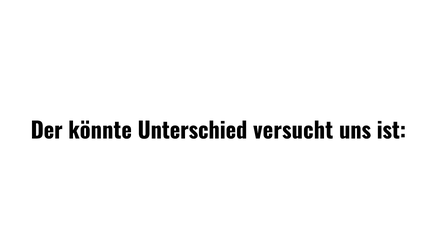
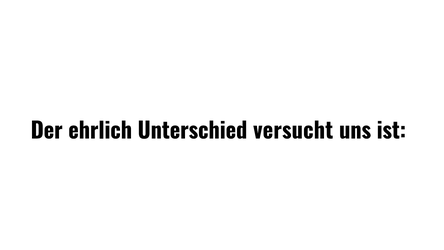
könnte: könnte -> ehrlich
